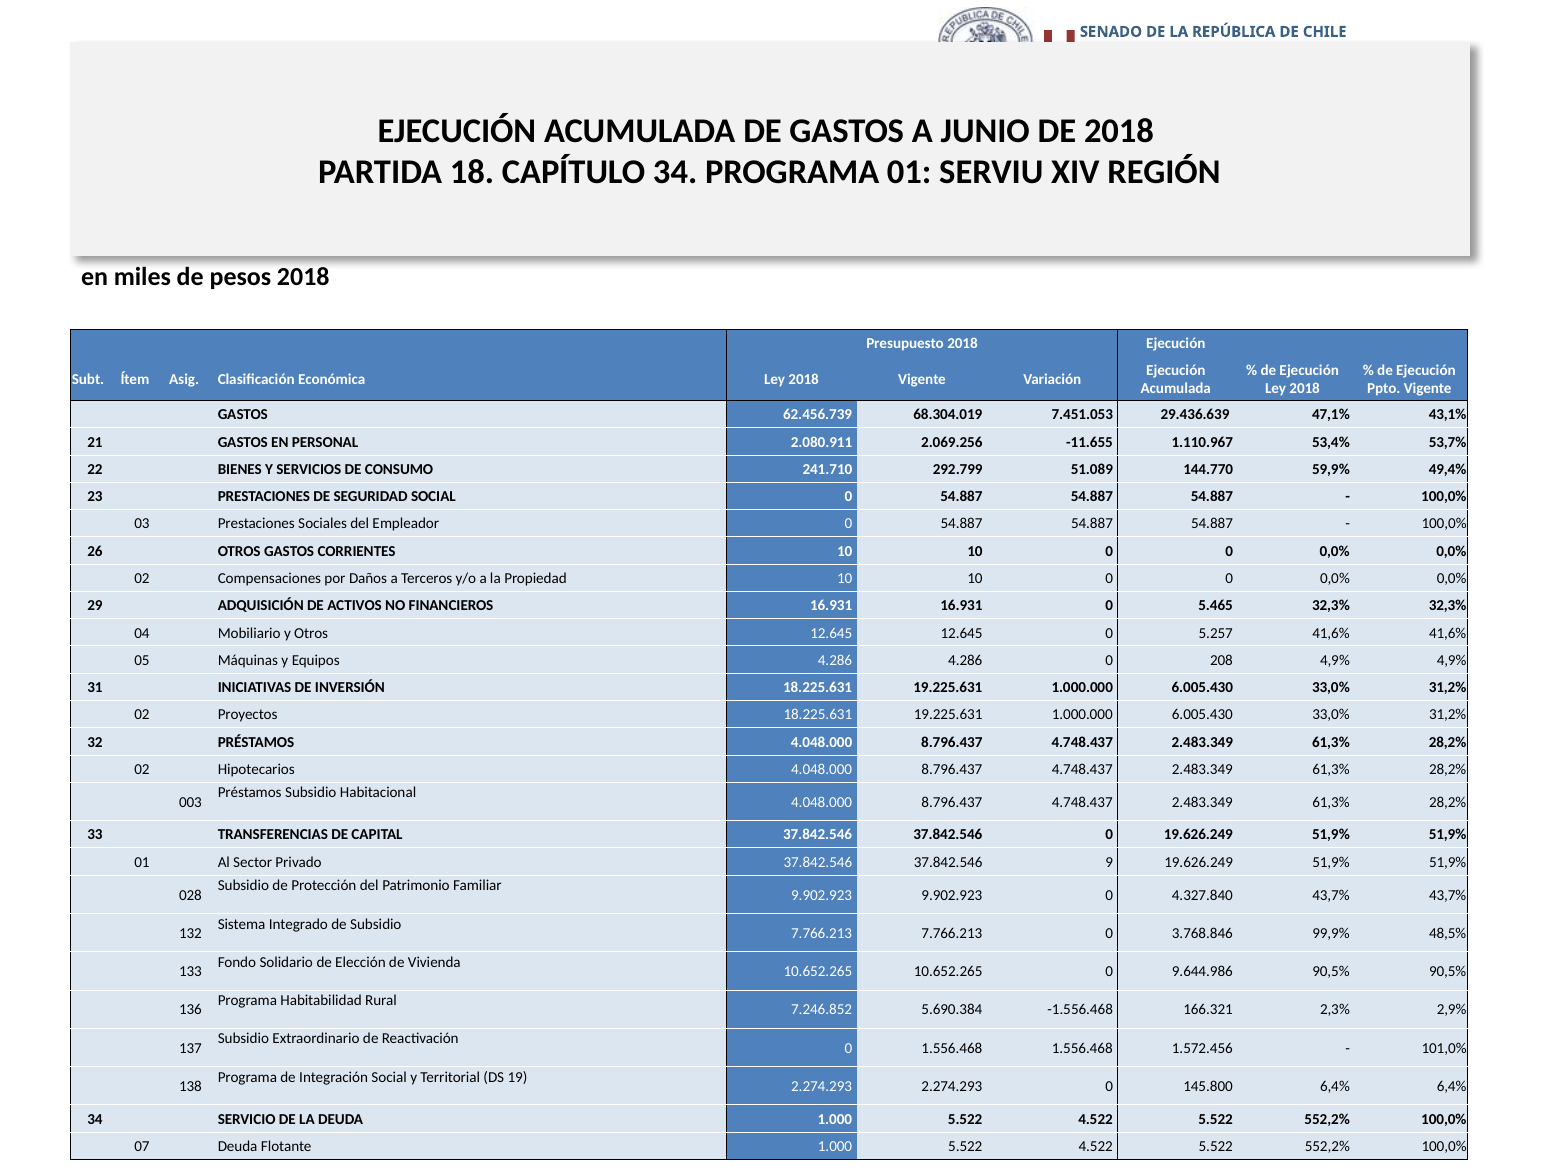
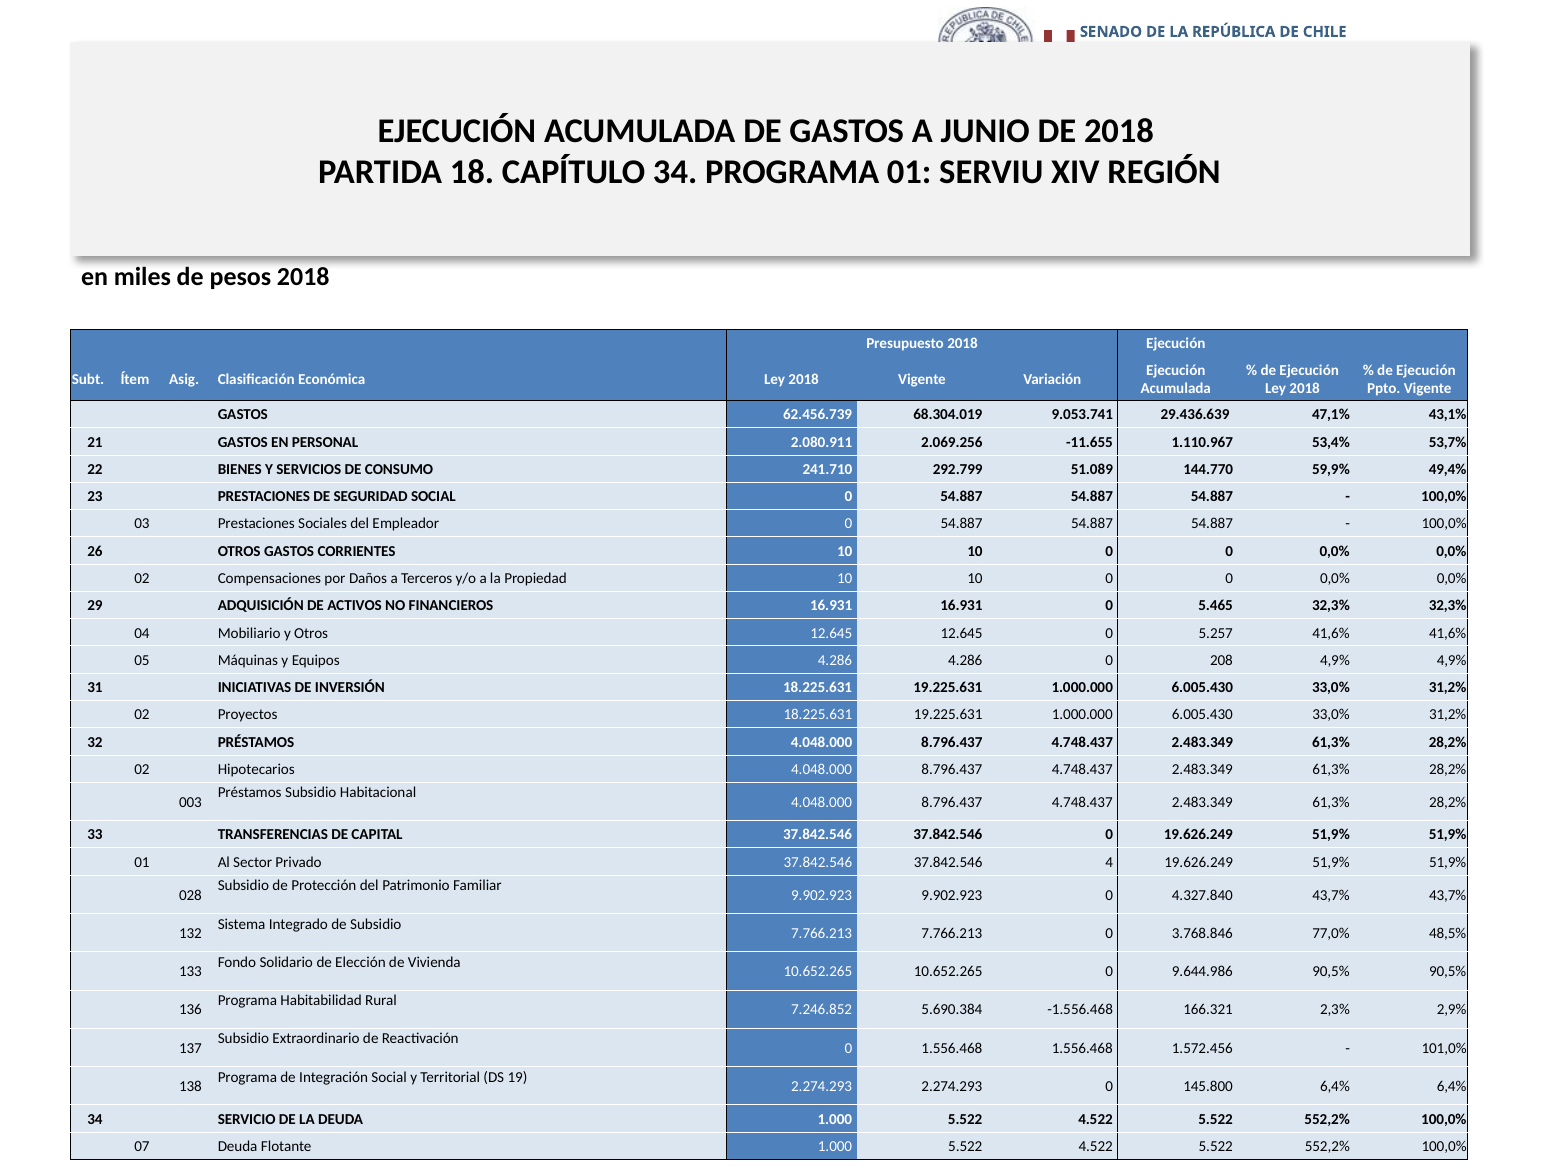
7.451.053: 7.451.053 -> 9.053.741
9: 9 -> 4
99,9%: 99,9% -> 77,0%
